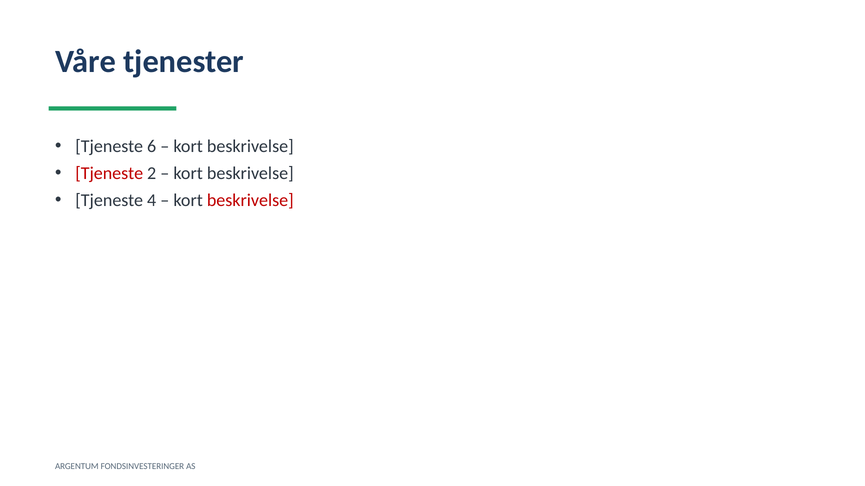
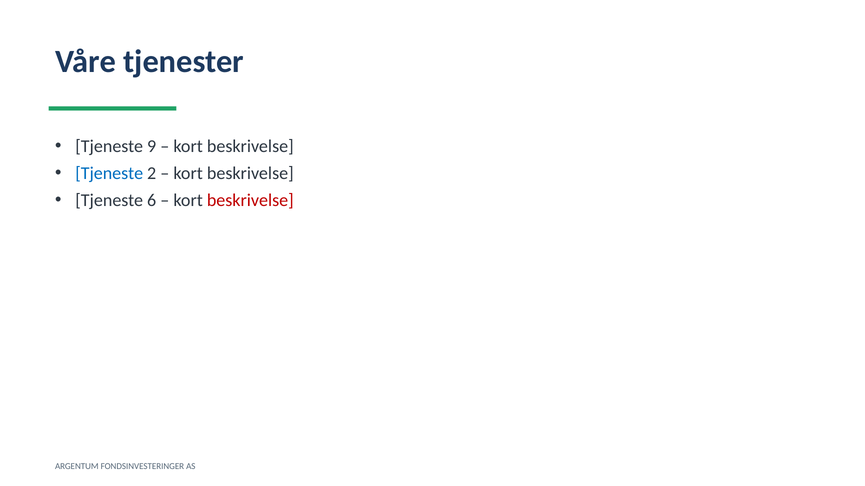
6: 6 -> 9
Tjeneste at (109, 174) colour: red -> blue
4: 4 -> 6
